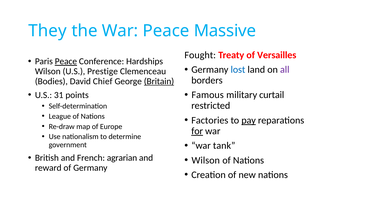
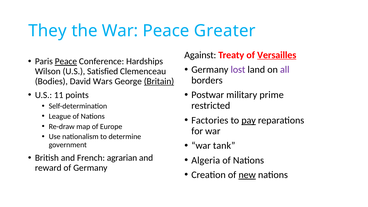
Massive: Massive -> Greater
Fought: Fought -> Against
Versailles underline: none -> present
lost colour: blue -> purple
Prestige: Prestige -> Satisfied
Chief: Chief -> Wars
Famous: Famous -> Postwar
curtail: curtail -> prime
31: 31 -> 11
for underline: present -> none
Wilson at (206, 160): Wilson -> Algeria
new underline: none -> present
